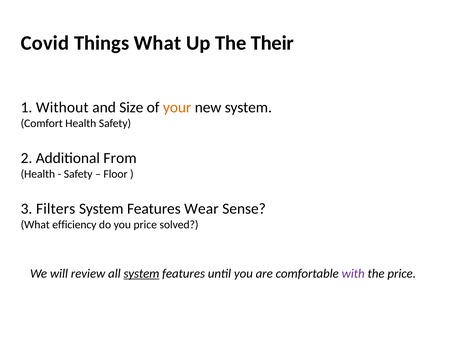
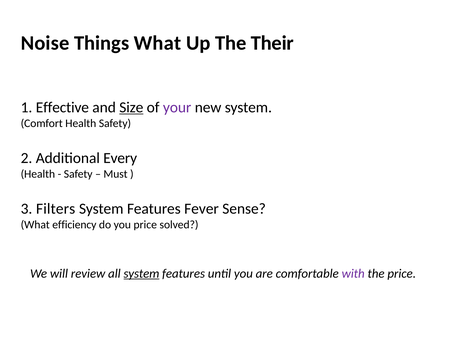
Covid: Covid -> Noise
Without: Without -> Effective
Size underline: none -> present
your colour: orange -> purple
From: From -> Every
Floor: Floor -> Must
Wear: Wear -> Fever
